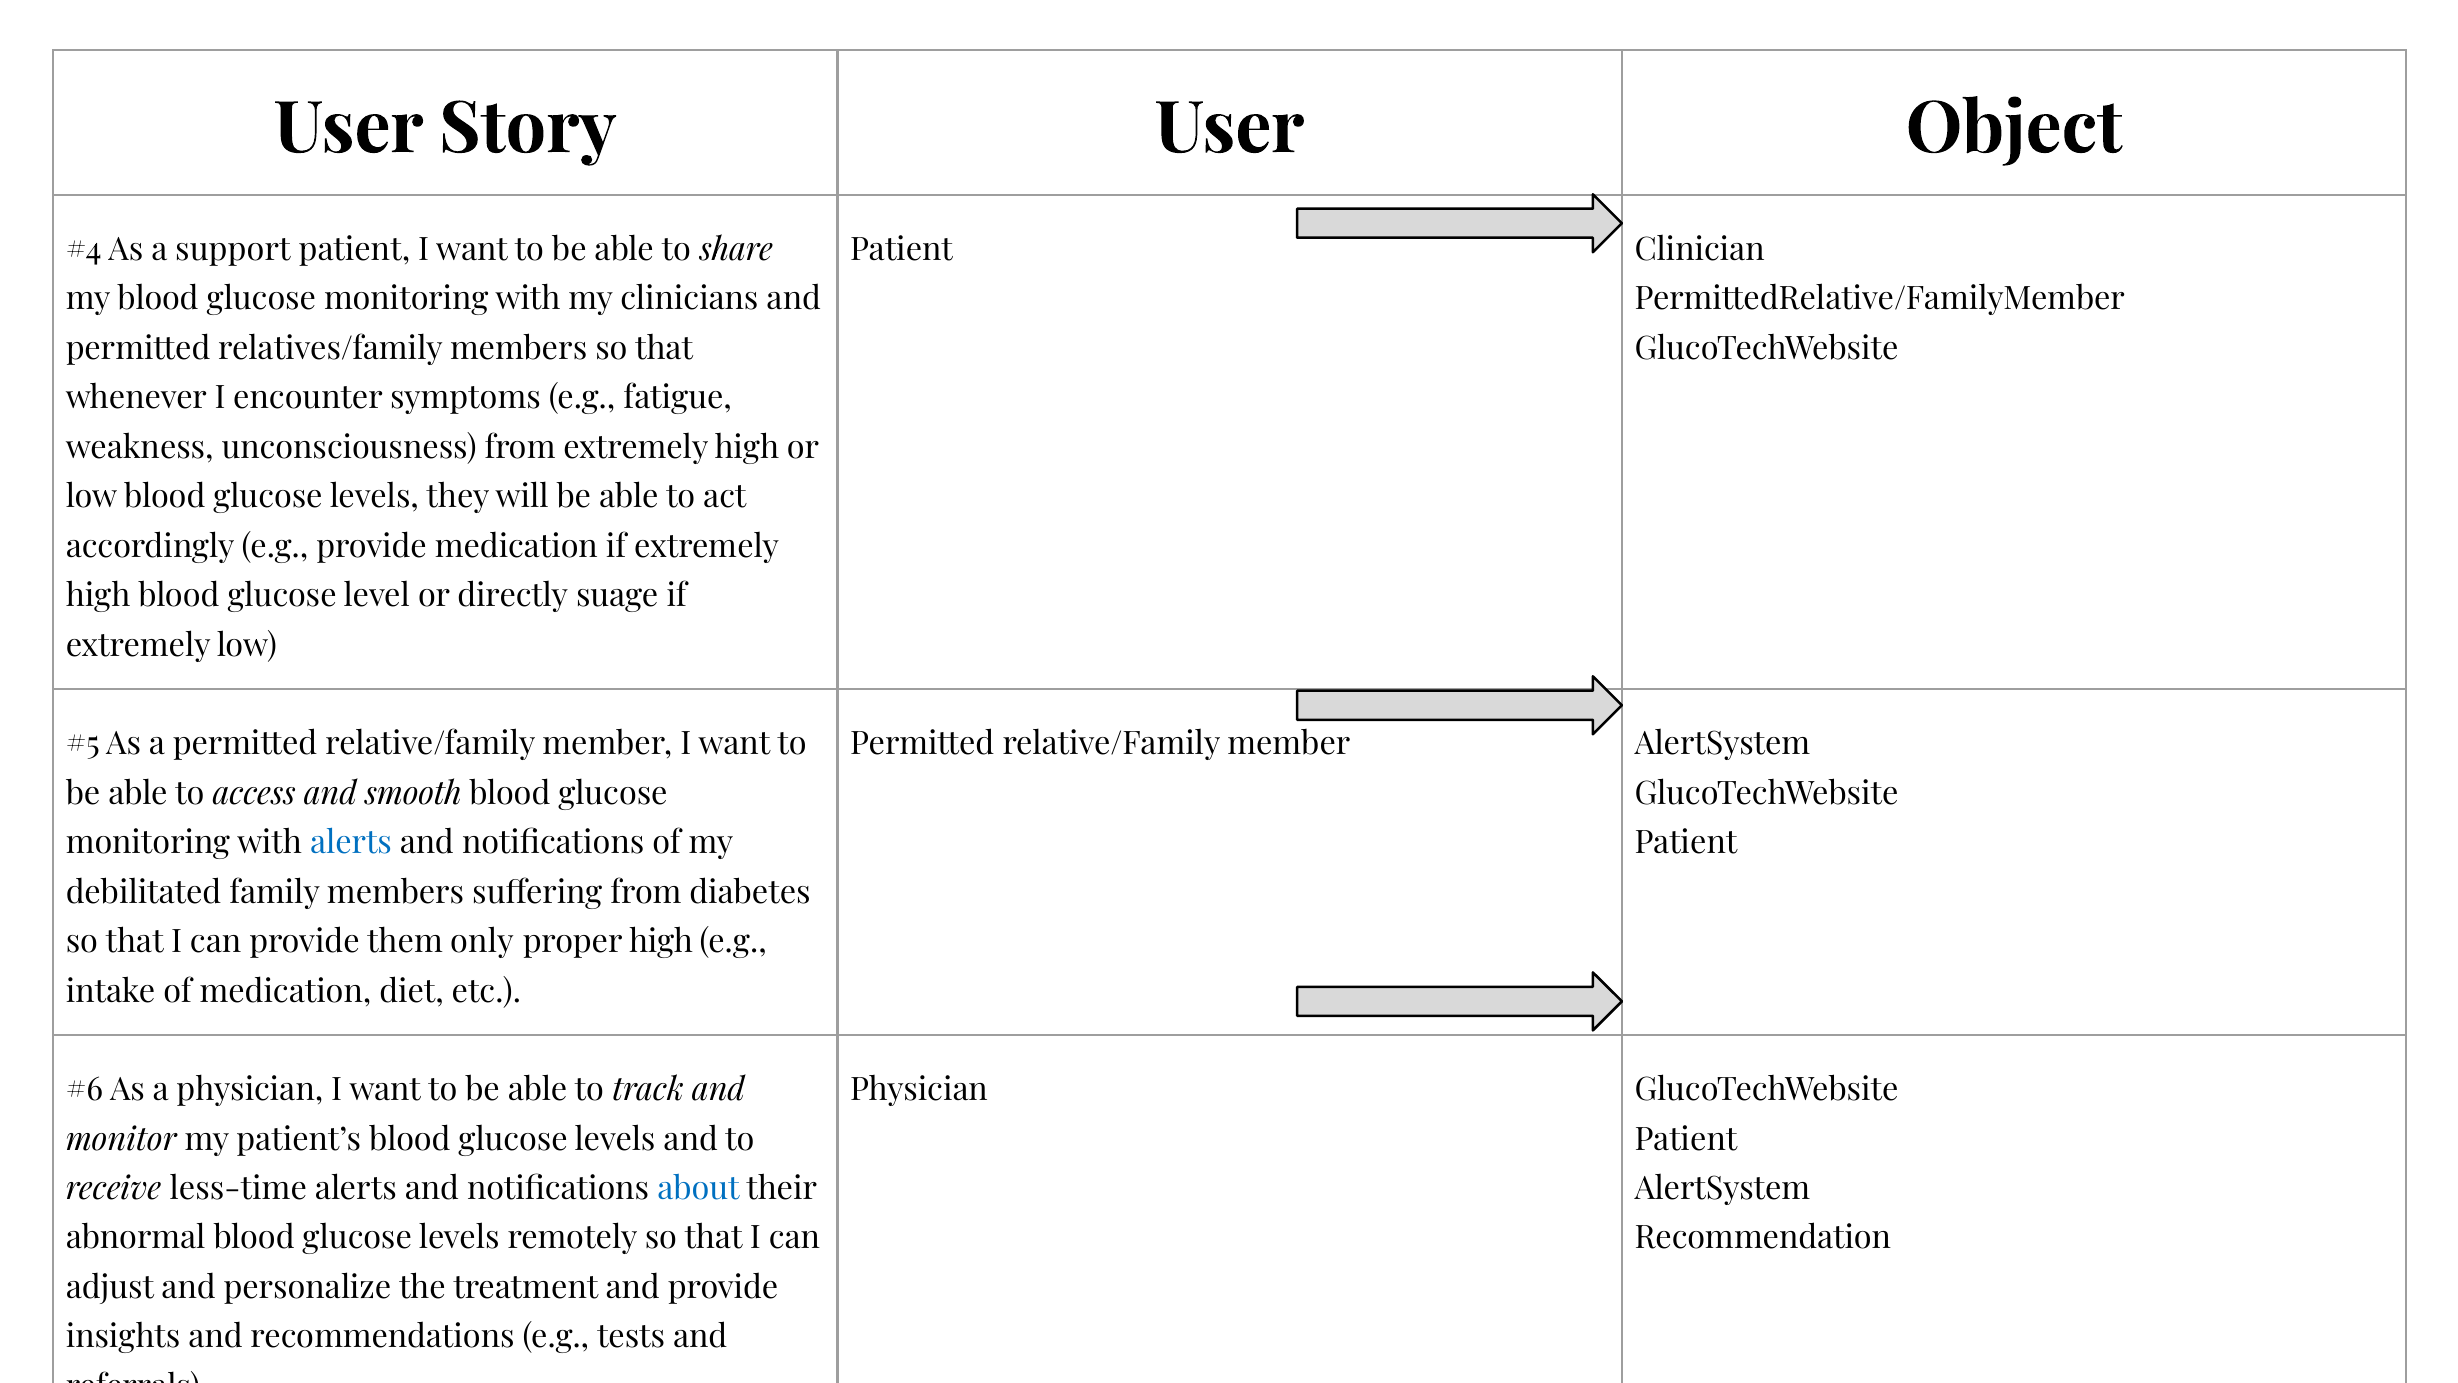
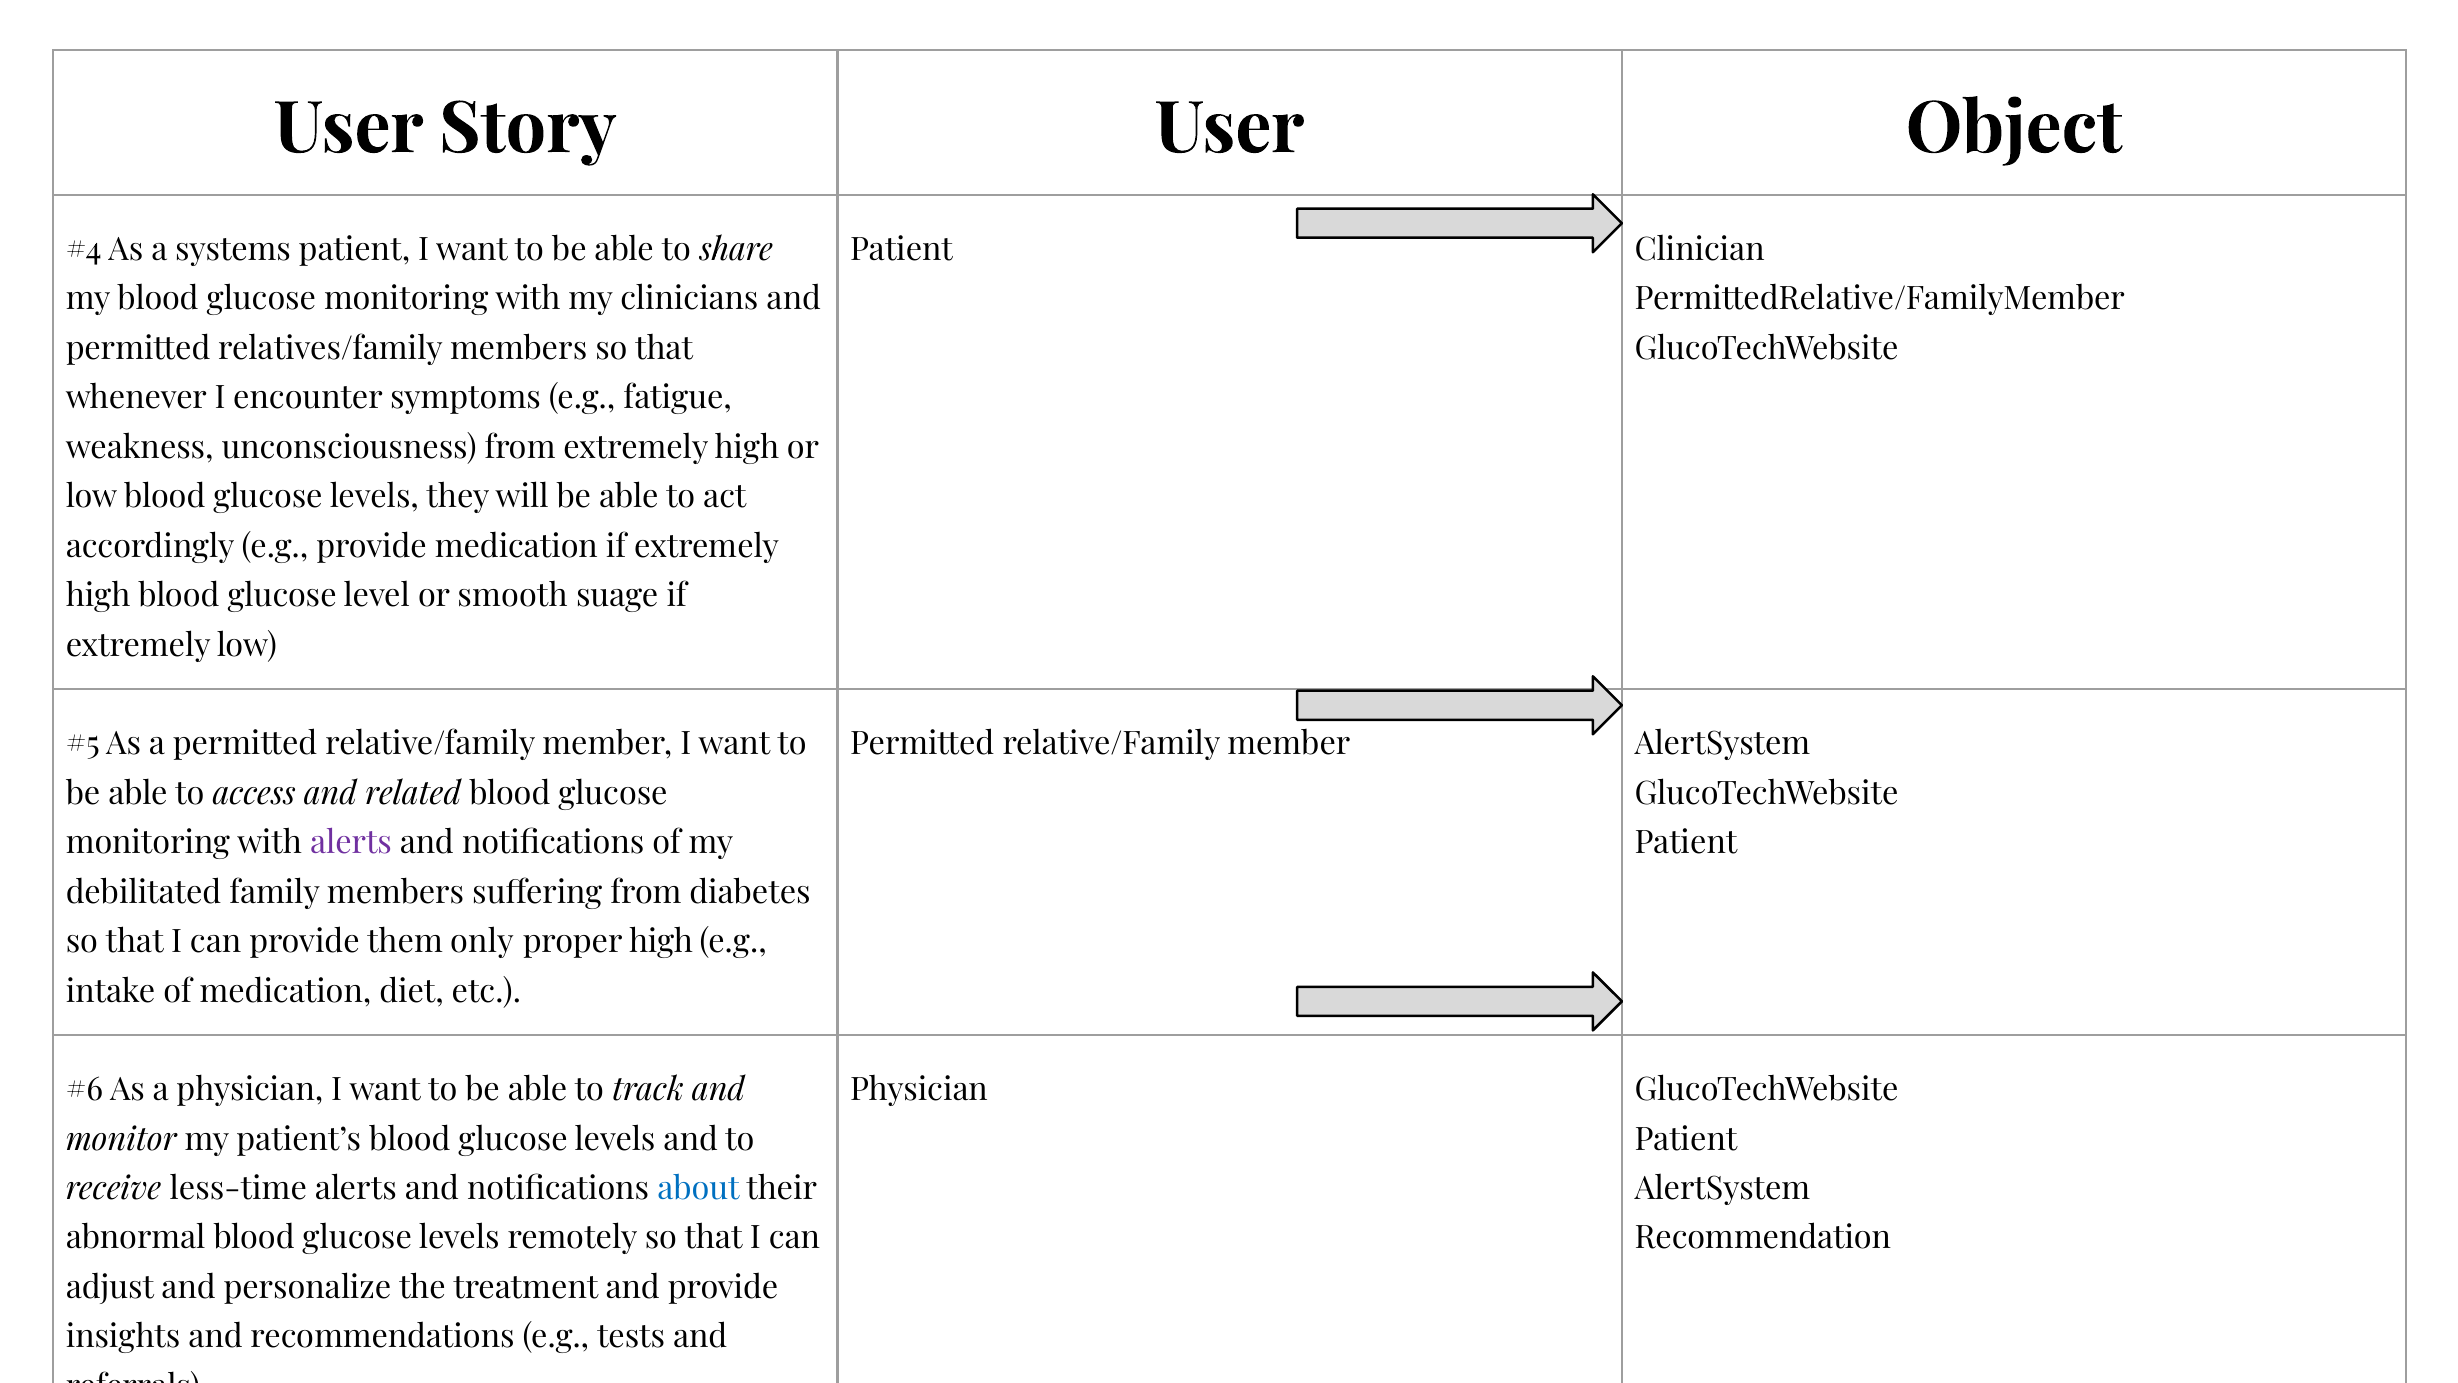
support: support -> systems
directly: directly -> smooth
smooth: smooth -> related
alerts at (351, 843) colour: blue -> purple
